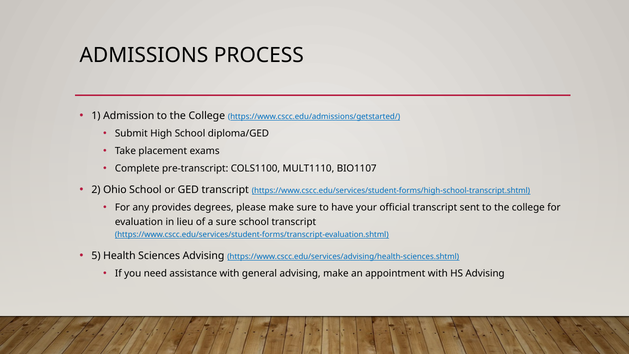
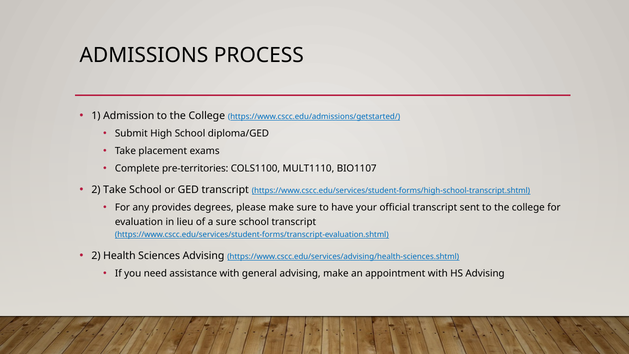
pre-transcript: pre-transcript -> pre-territories
2 Ohio: Ohio -> Take
5 at (96, 256): 5 -> 2
